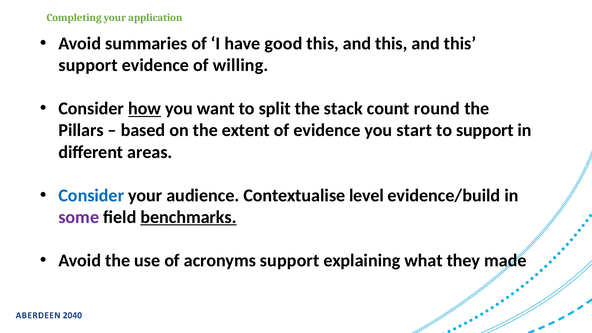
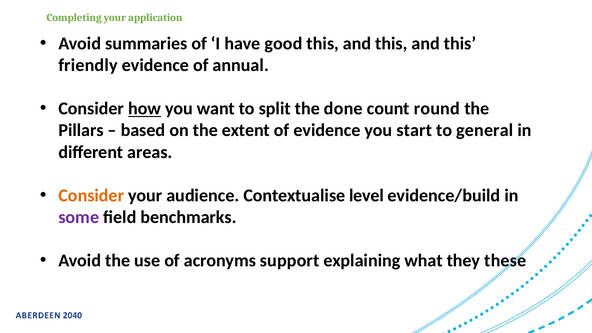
support at (88, 65): support -> friendly
willing: willing -> annual
stack: stack -> done
to support: support -> general
Consider at (91, 195) colour: blue -> orange
benchmarks underline: present -> none
made: made -> these
